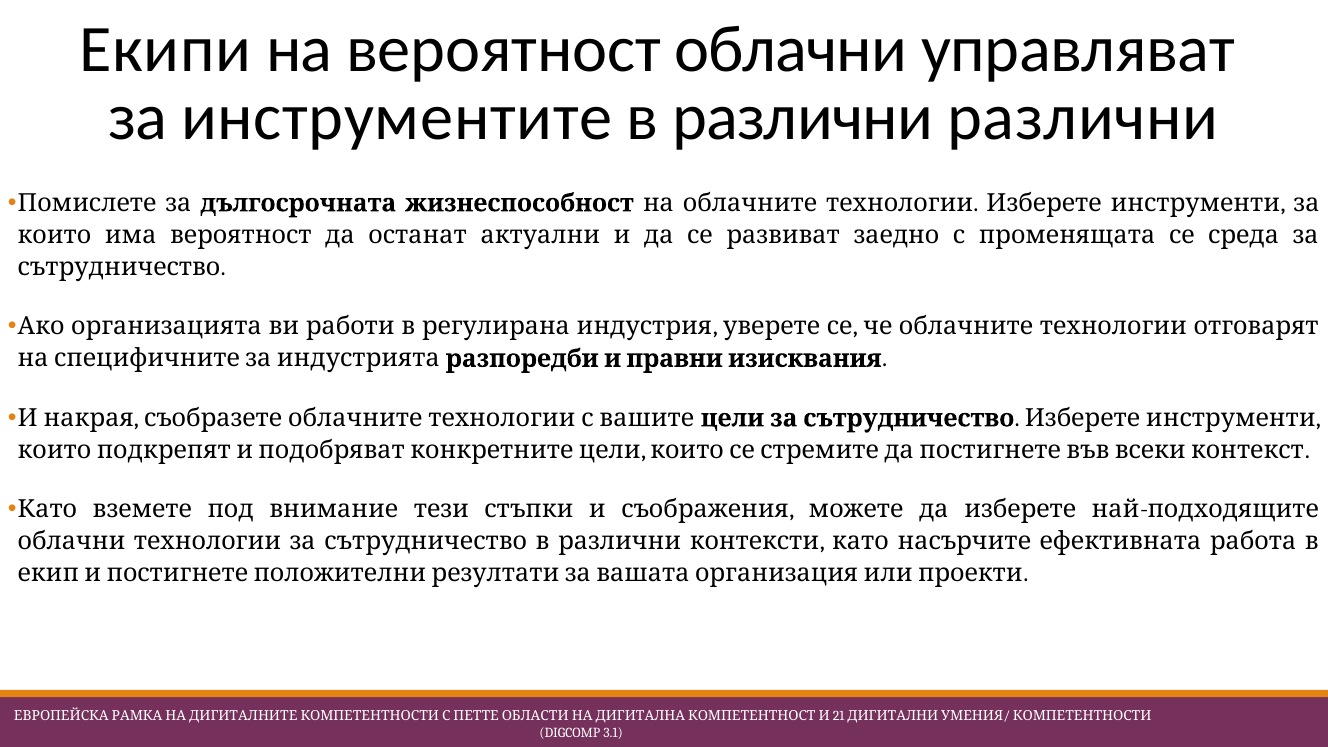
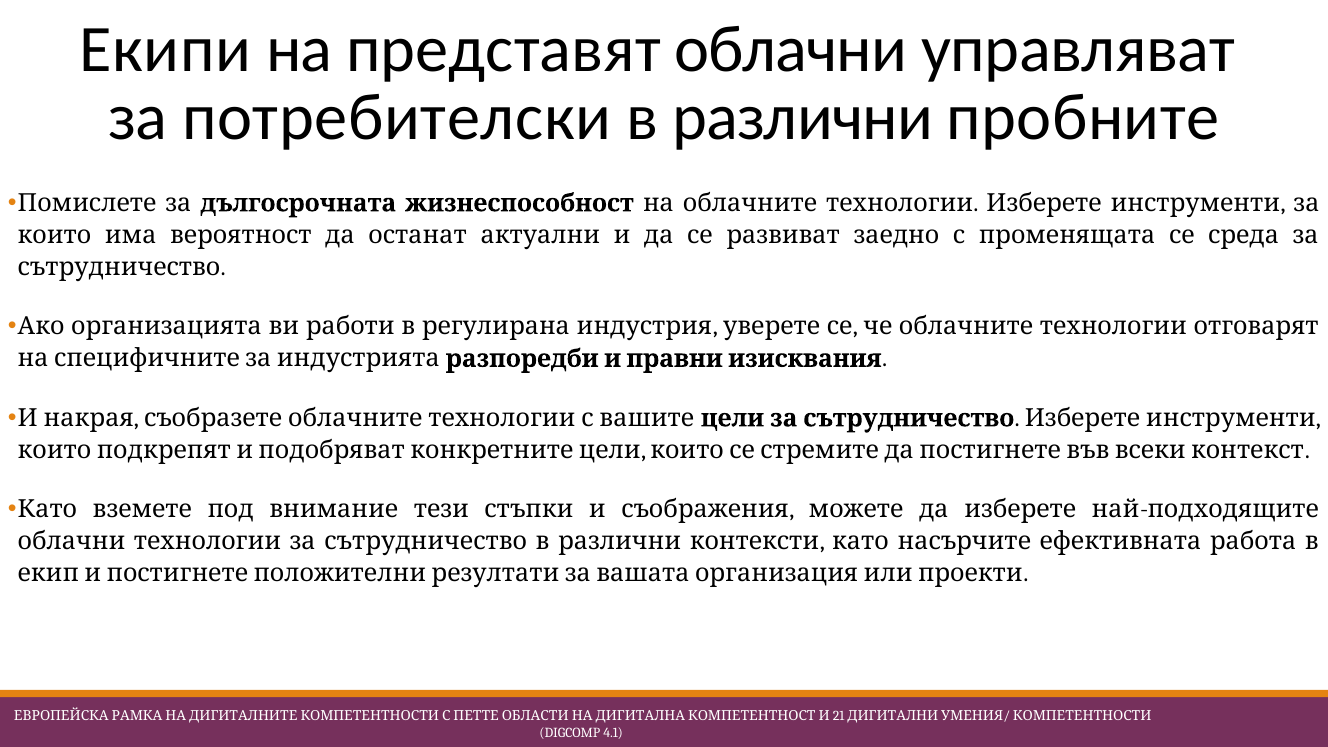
на вероятност: вероятност -> представят
инструментите: инструментите -> потребителски
различни различни: различни -> пробните
3.1: 3.1 -> 4.1
